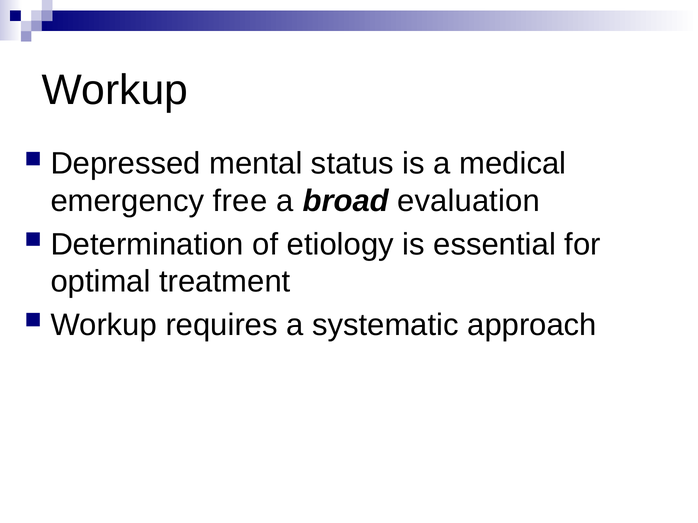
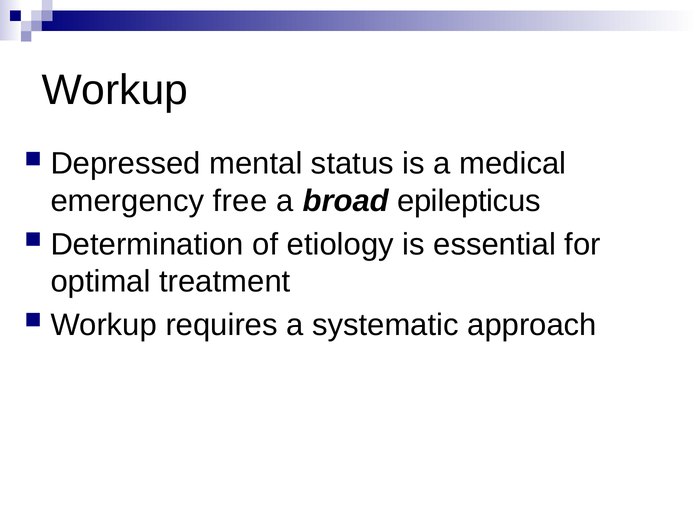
evaluation: evaluation -> epilepticus
